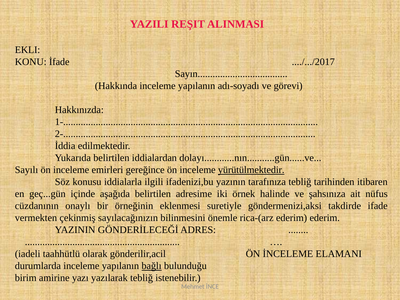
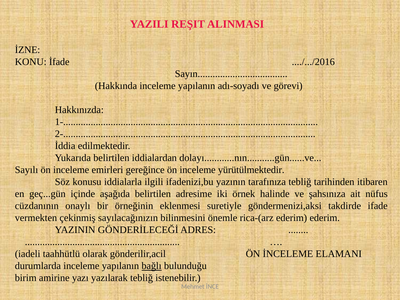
EKLI: EKLI -> İZNE
..../.../2017: ..../.../2017 -> ..../.../2016
yürütülmektedir underline: present -> none
